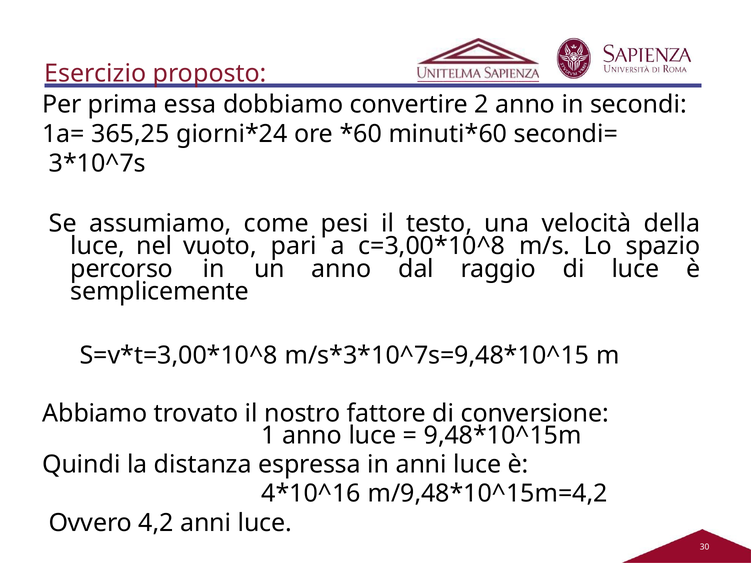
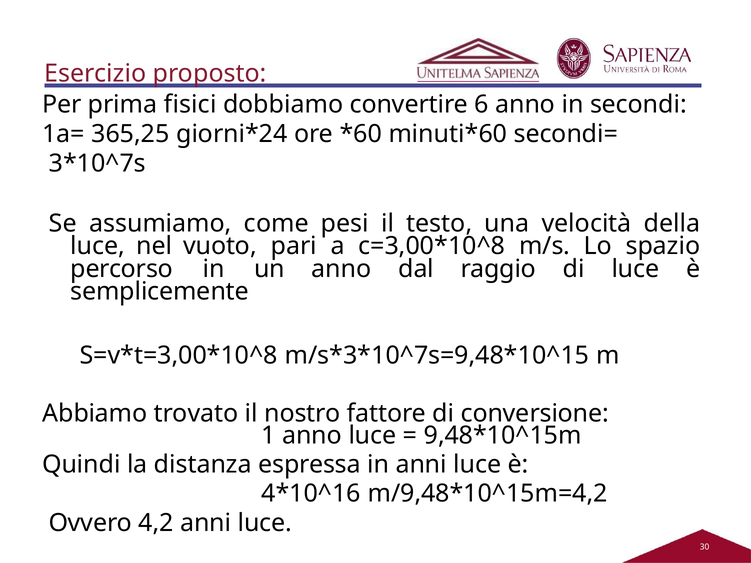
essa: essa -> fisici
2: 2 -> 6
